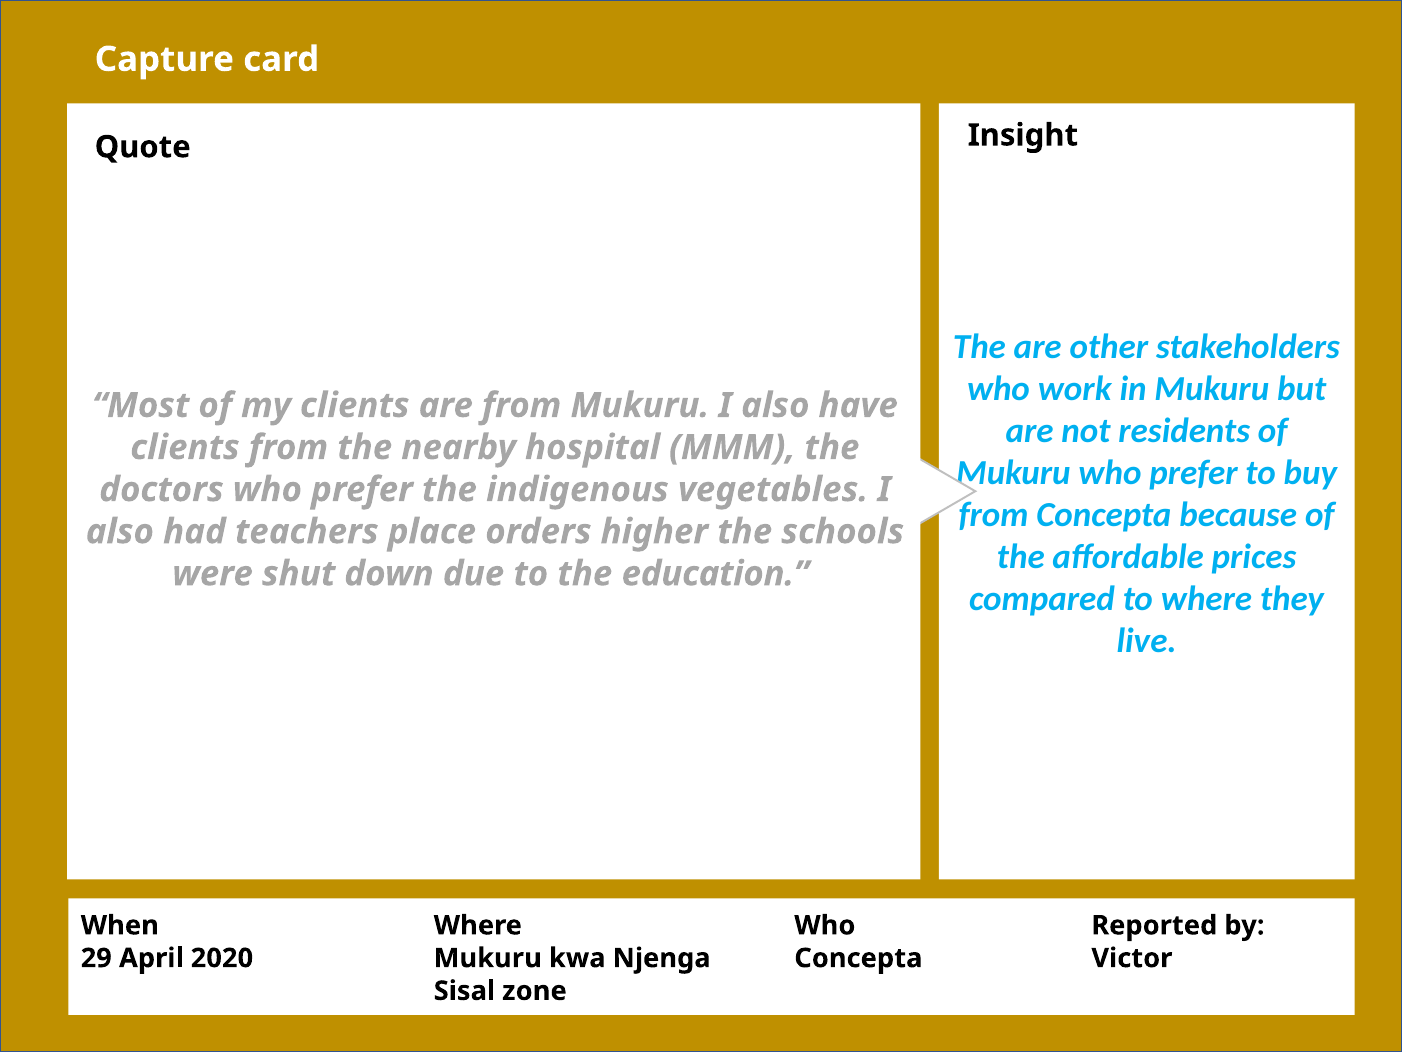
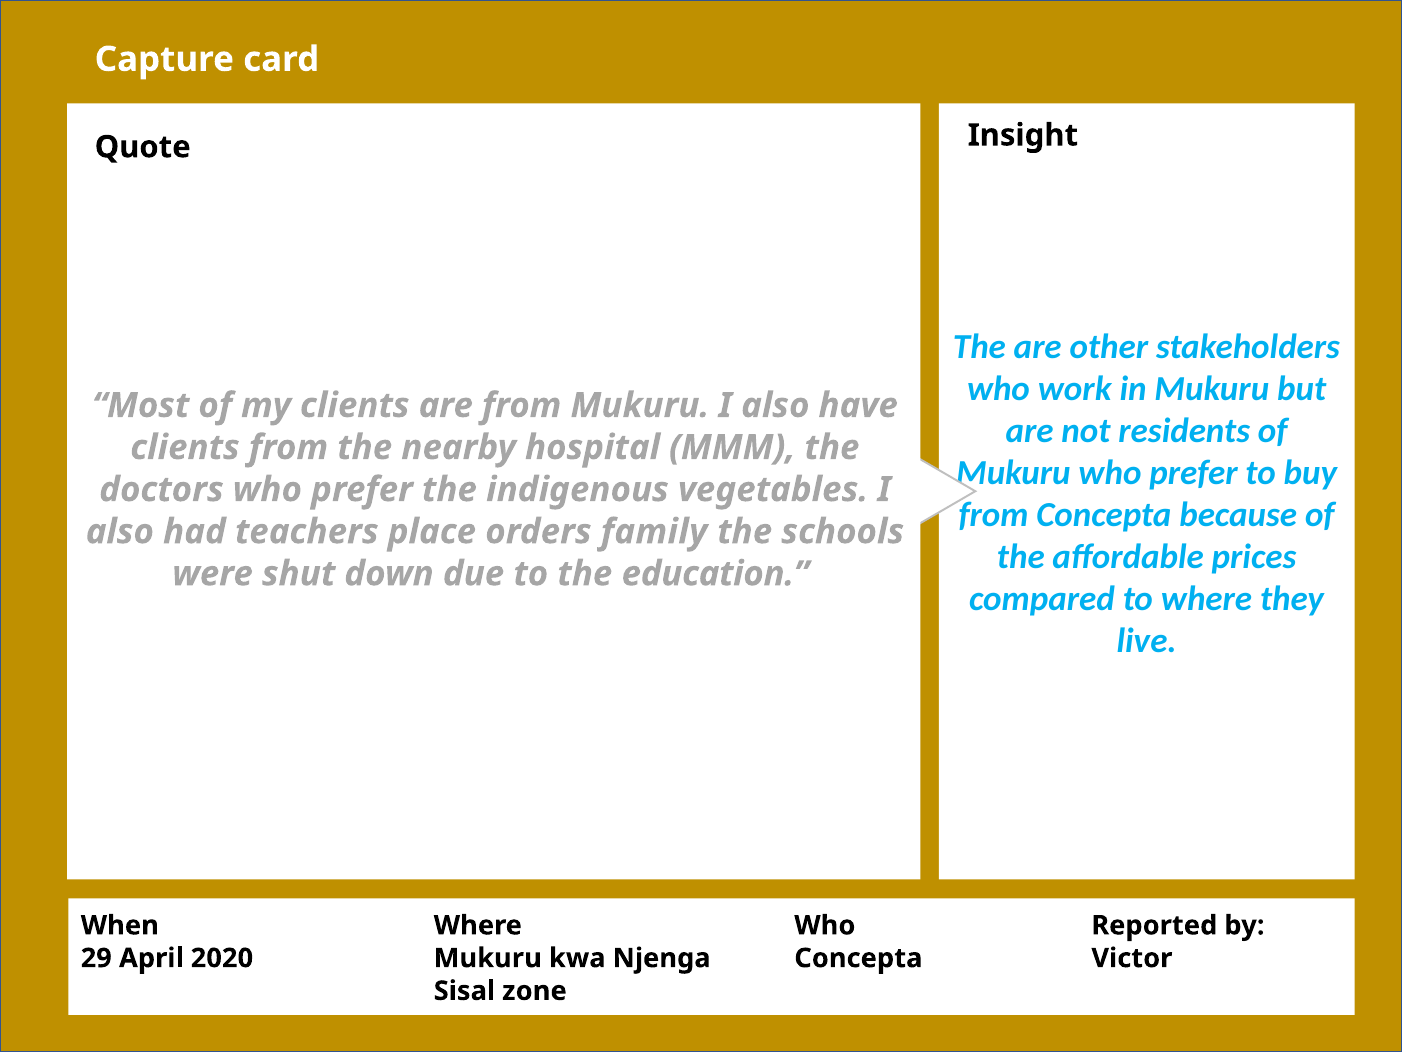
higher: higher -> family
